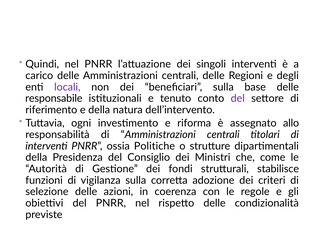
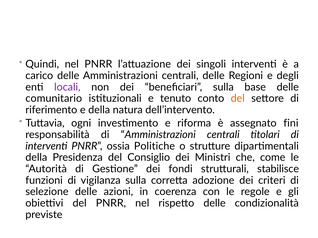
responsabile: responsabile -> comunitario
del at (238, 99) colour: purple -> orange
allo: allo -> fini
